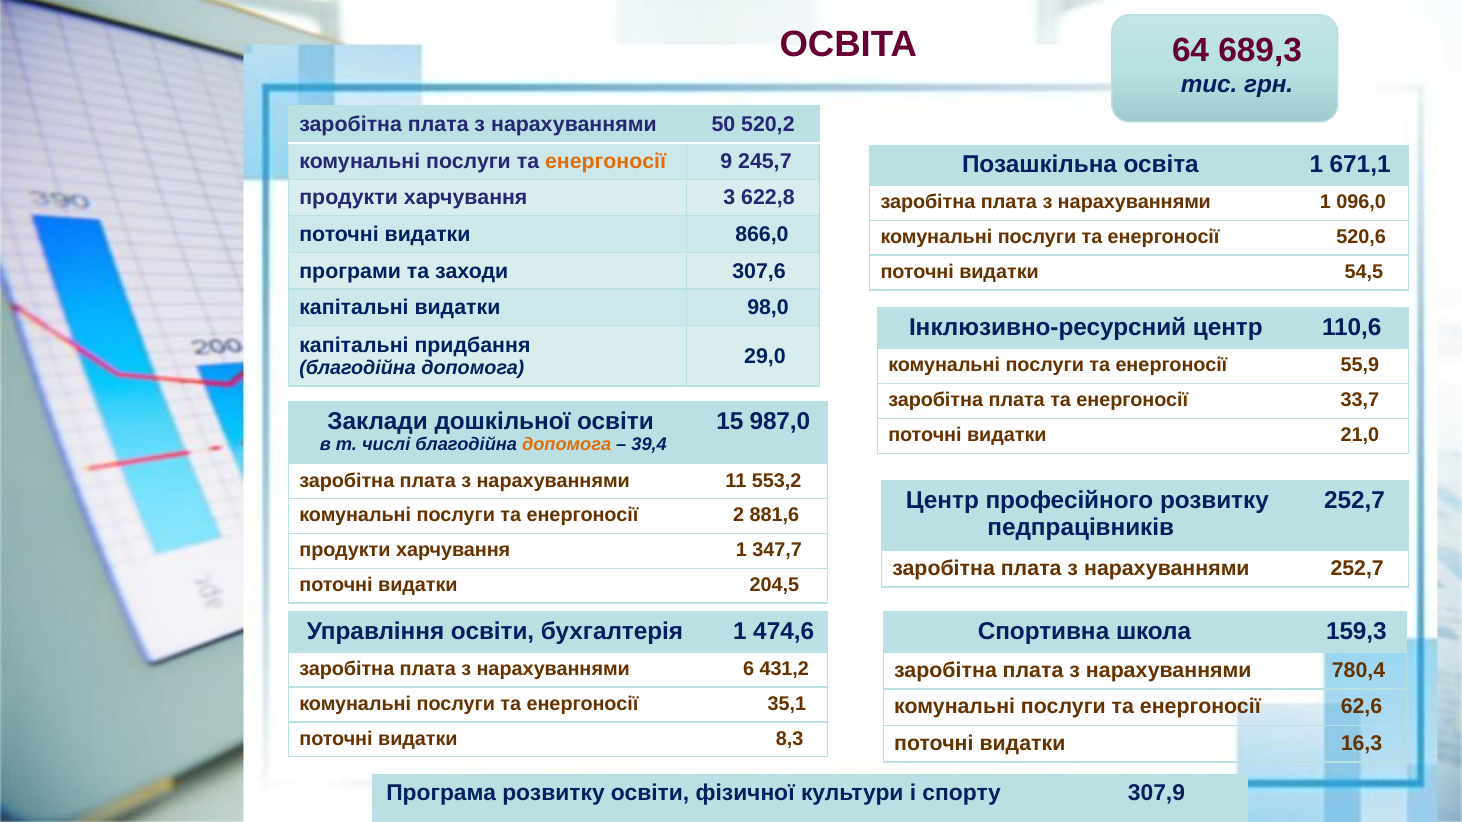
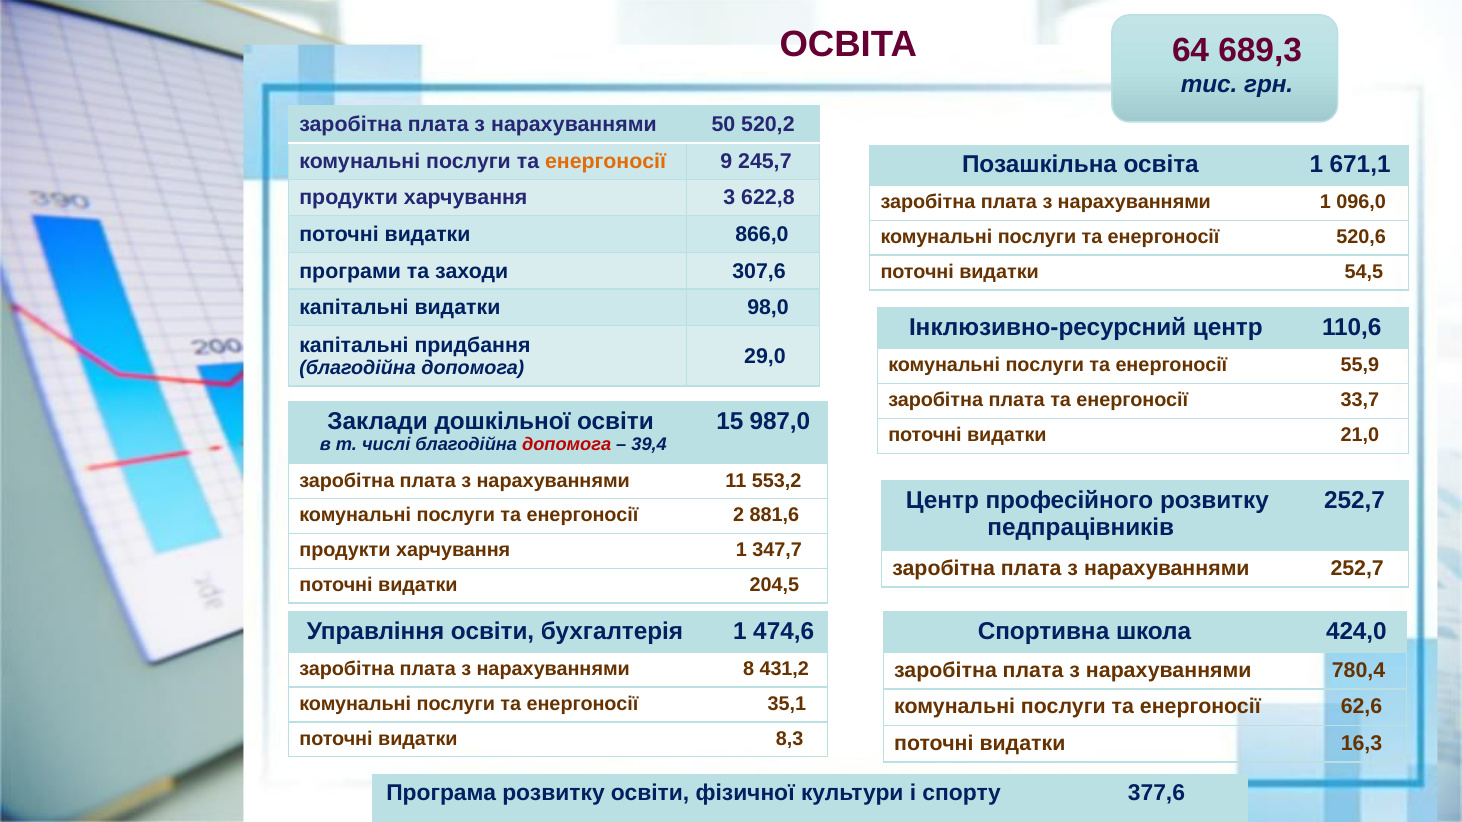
допомога at (567, 445) colour: orange -> red
159,3: 159,3 -> 424,0
6: 6 -> 8
307,9: 307,9 -> 377,6
